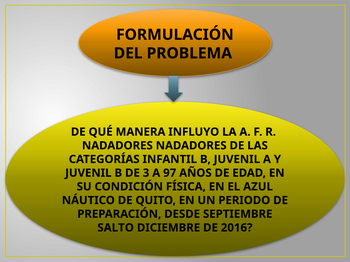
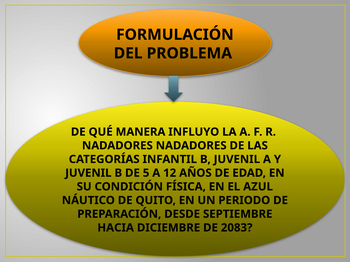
3: 3 -> 5
97: 97 -> 12
SALTO: SALTO -> HACIA
2016: 2016 -> 2083
